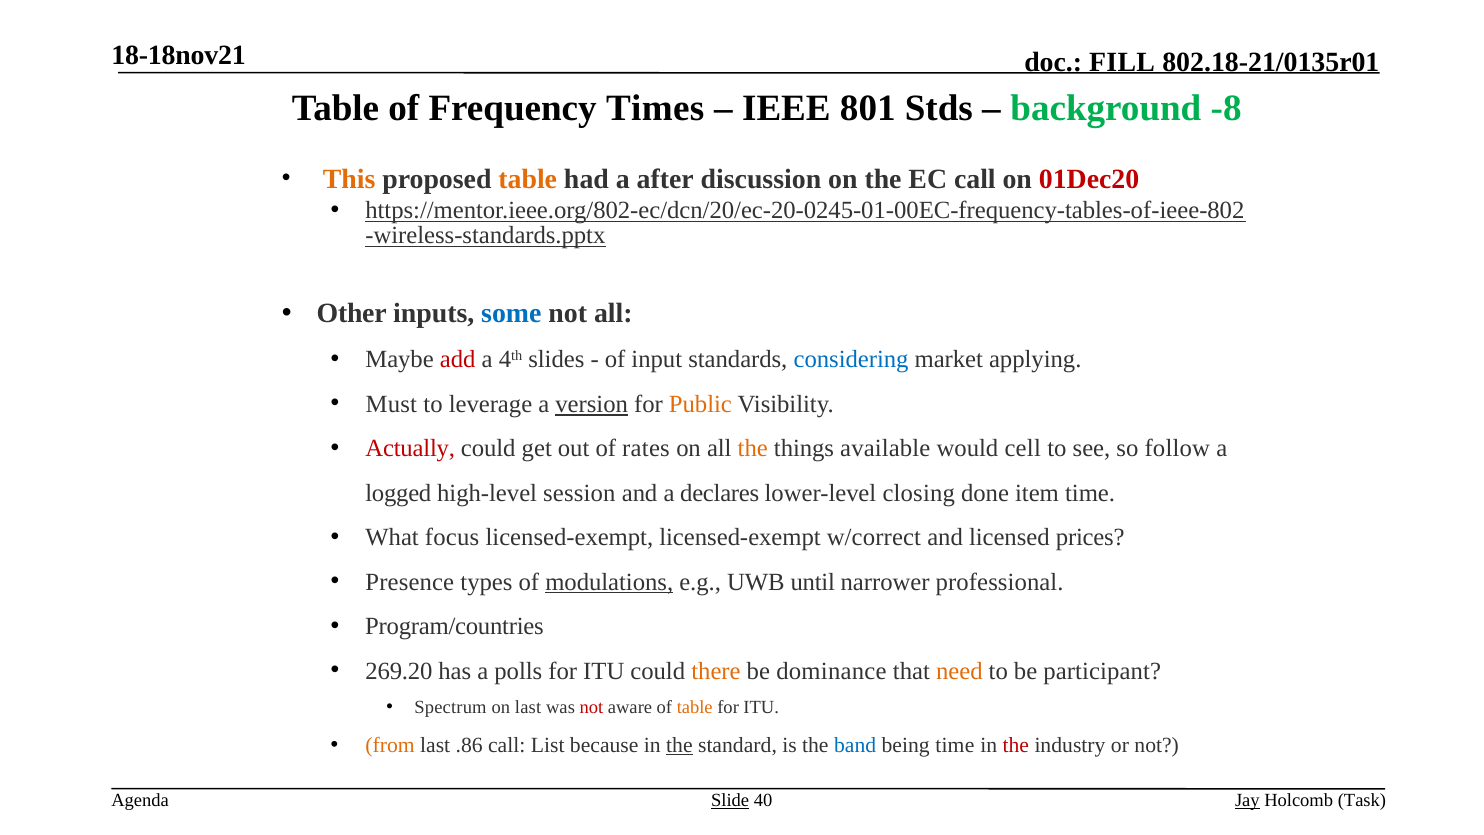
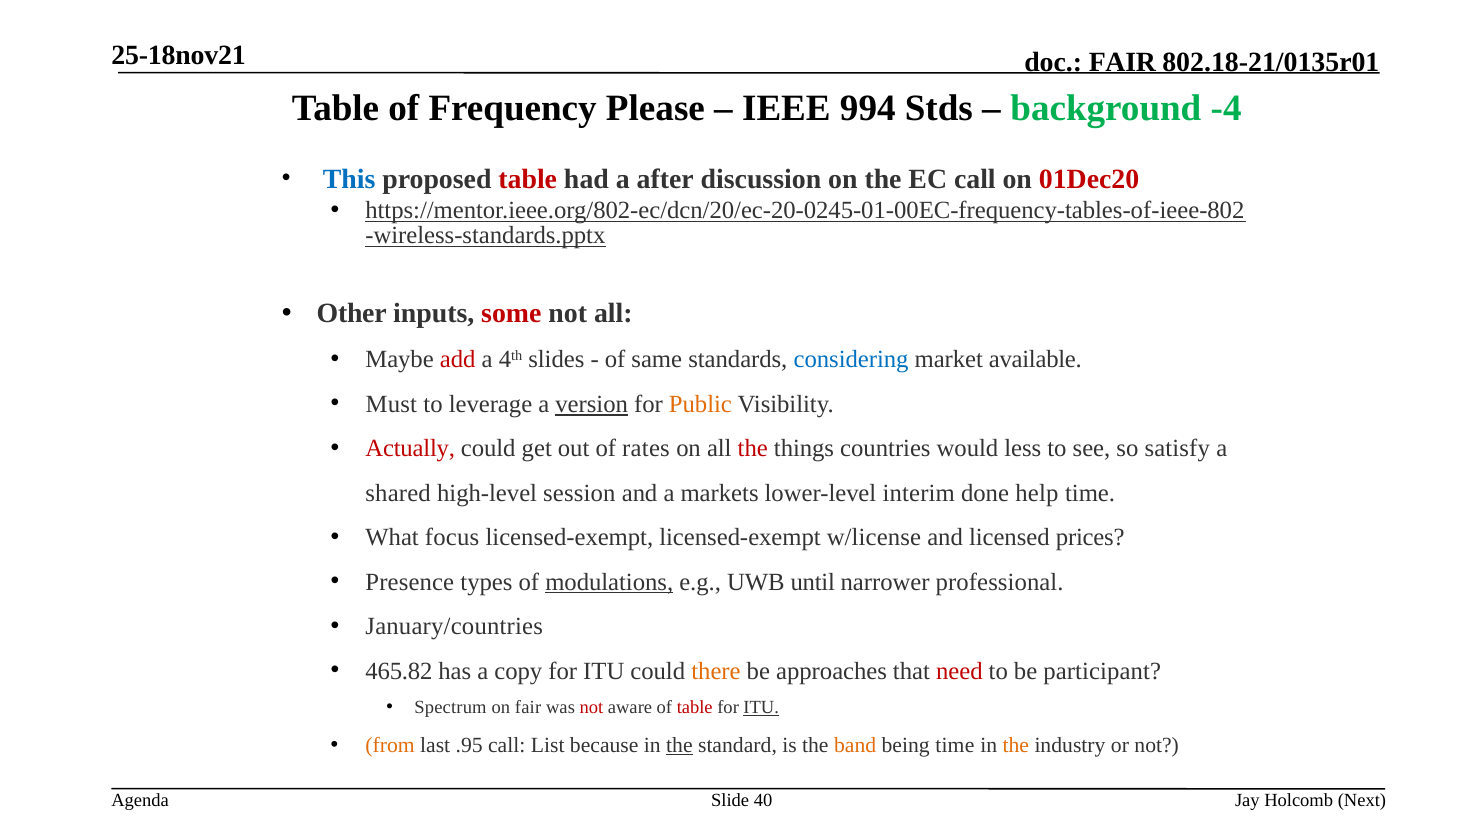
18-18nov21: 18-18nov21 -> 25-18nov21
FILL at (1122, 62): FILL -> FAIR
Times: Times -> Please
801: 801 -> 994
-8: -8 -> -4
This colour: orange -> blue
table at (528, 179) colour: orange -> red
some colour: blue -> red
input: input -> same
applying: applying -> available
the at (753, 449) colour: orange -> red
available: available -> countries
cell: cell -> less
follow: follow -> satisfy
logged: logged -> shared
declares: declares -> markets
closing: closing -> interim
item: item -> help
w/correct: w/correct -> w/license
Program/countries: Program/countries -> January/countries
269.20: 269.20 -> 465.82
polls: polls -> copy
dominance: dominance -> approaches
need colour: orange -> red
on last: last -> fair
table at (695, 708) colour: orange -> red
ITU at (761, 708) underline: none -> present
.86: .86 -> .95
band colour: blue -> orange
the at (1016, 745) colour: red -> orange
Slide underline: present -> none
Jay underline: present -> none
Task: Task -> Next
